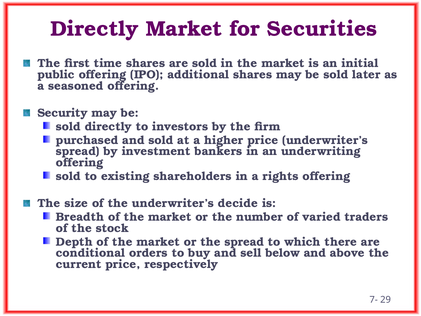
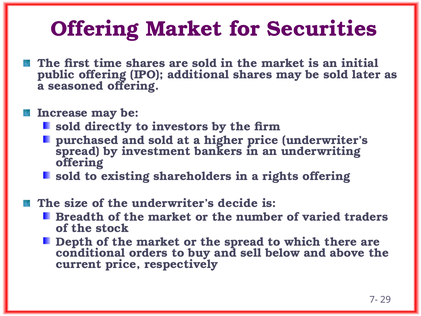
Directly at (95, 29): Directly -> Offering
Security: Security -> Increase
